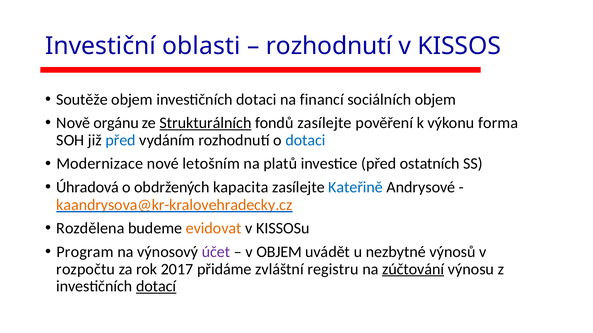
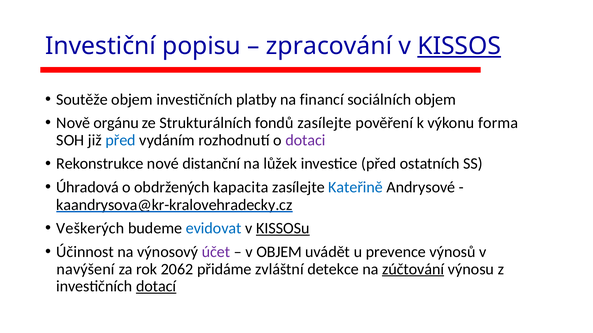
oblasti: oblasti -> popisu
rozhodnutí at (329, 46): rozhodnutí -> zpracování
KISSOS underline: none -> present
investičních dotaci: dotaci -> platby
Strukturálních underline: present -> none
dotaci at (305, 140) colour: blue -> purple
Modernizace: Modernizace -> Rekonstrukce
letošním: letošním -> distanční
platů: platů -> lůžek
kaandrysova@kr-kralovehradecky.cz colour: orange -> black
Rozdělena: Rozdělena -> Veškerých
evidovat colour: orange -> blue
KISSOSu underline: none -> present
Program: Program -> Účinnost
nezbytné: nezbytné -> prevence
rozpočtu: rozpočtu -> navýšení
2017: 2017 -> 2062
registru: registru -> detekce
